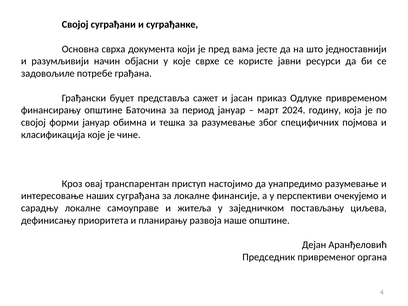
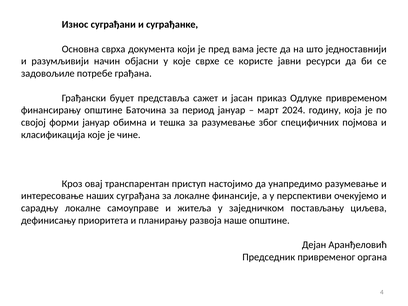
Својој at (75, 25): Својој -> Износ
